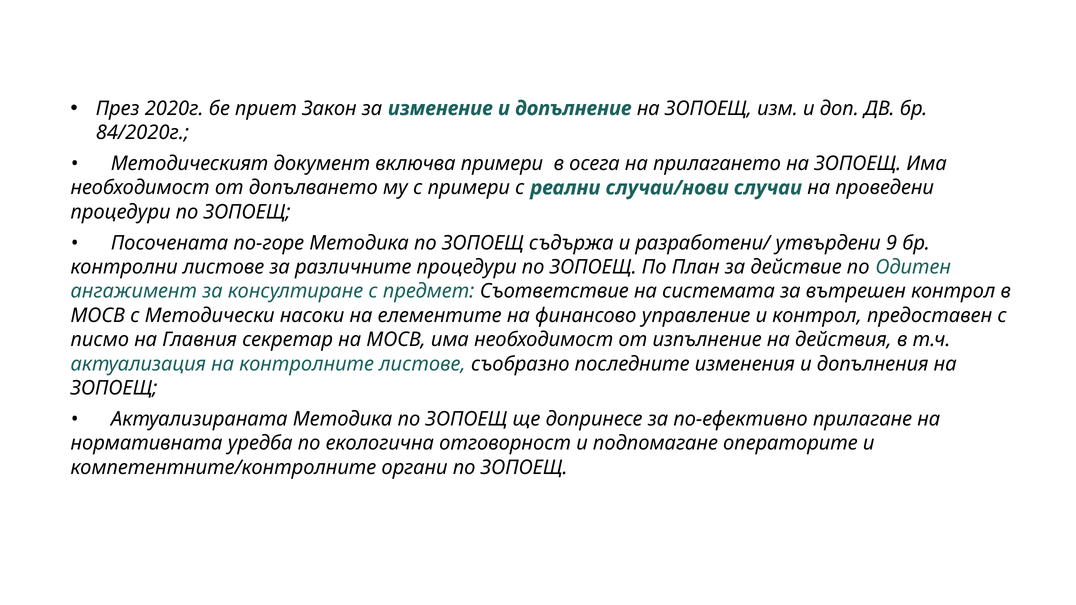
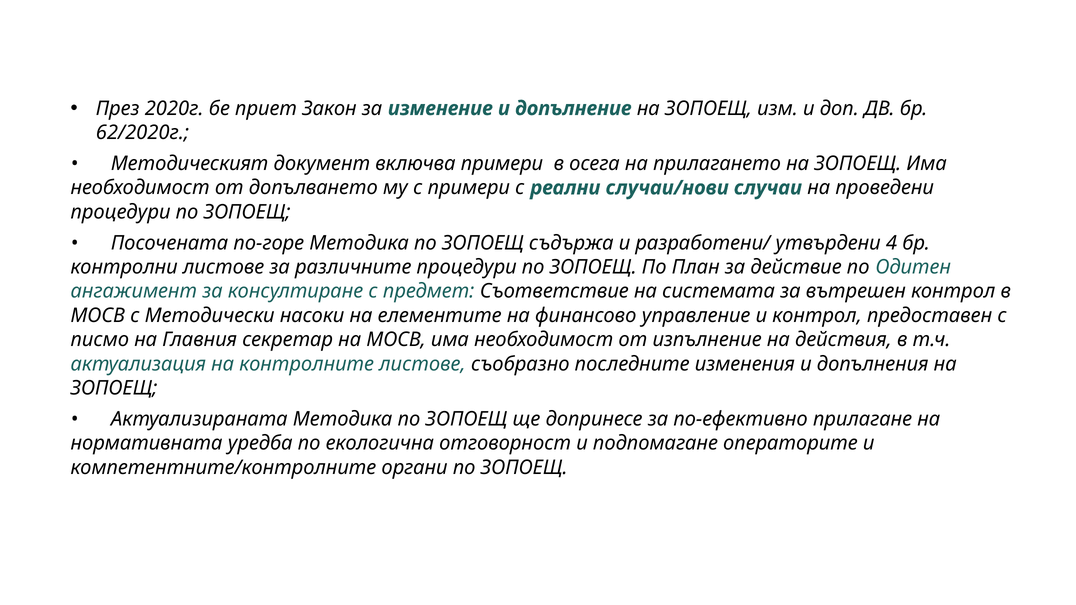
84/2020г: 84/2020г -> 62/2020г
9: 9 -> 4
